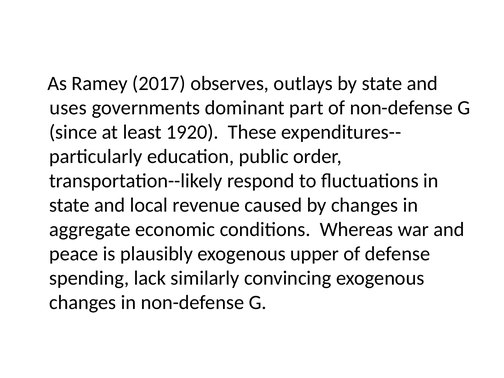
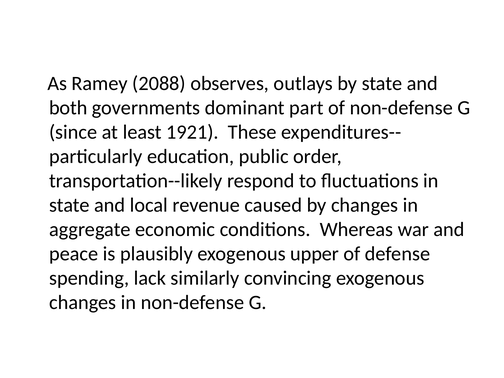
2017: 2017 -> 2088
uses: uses -> both
1920: 1920 -> 1921
